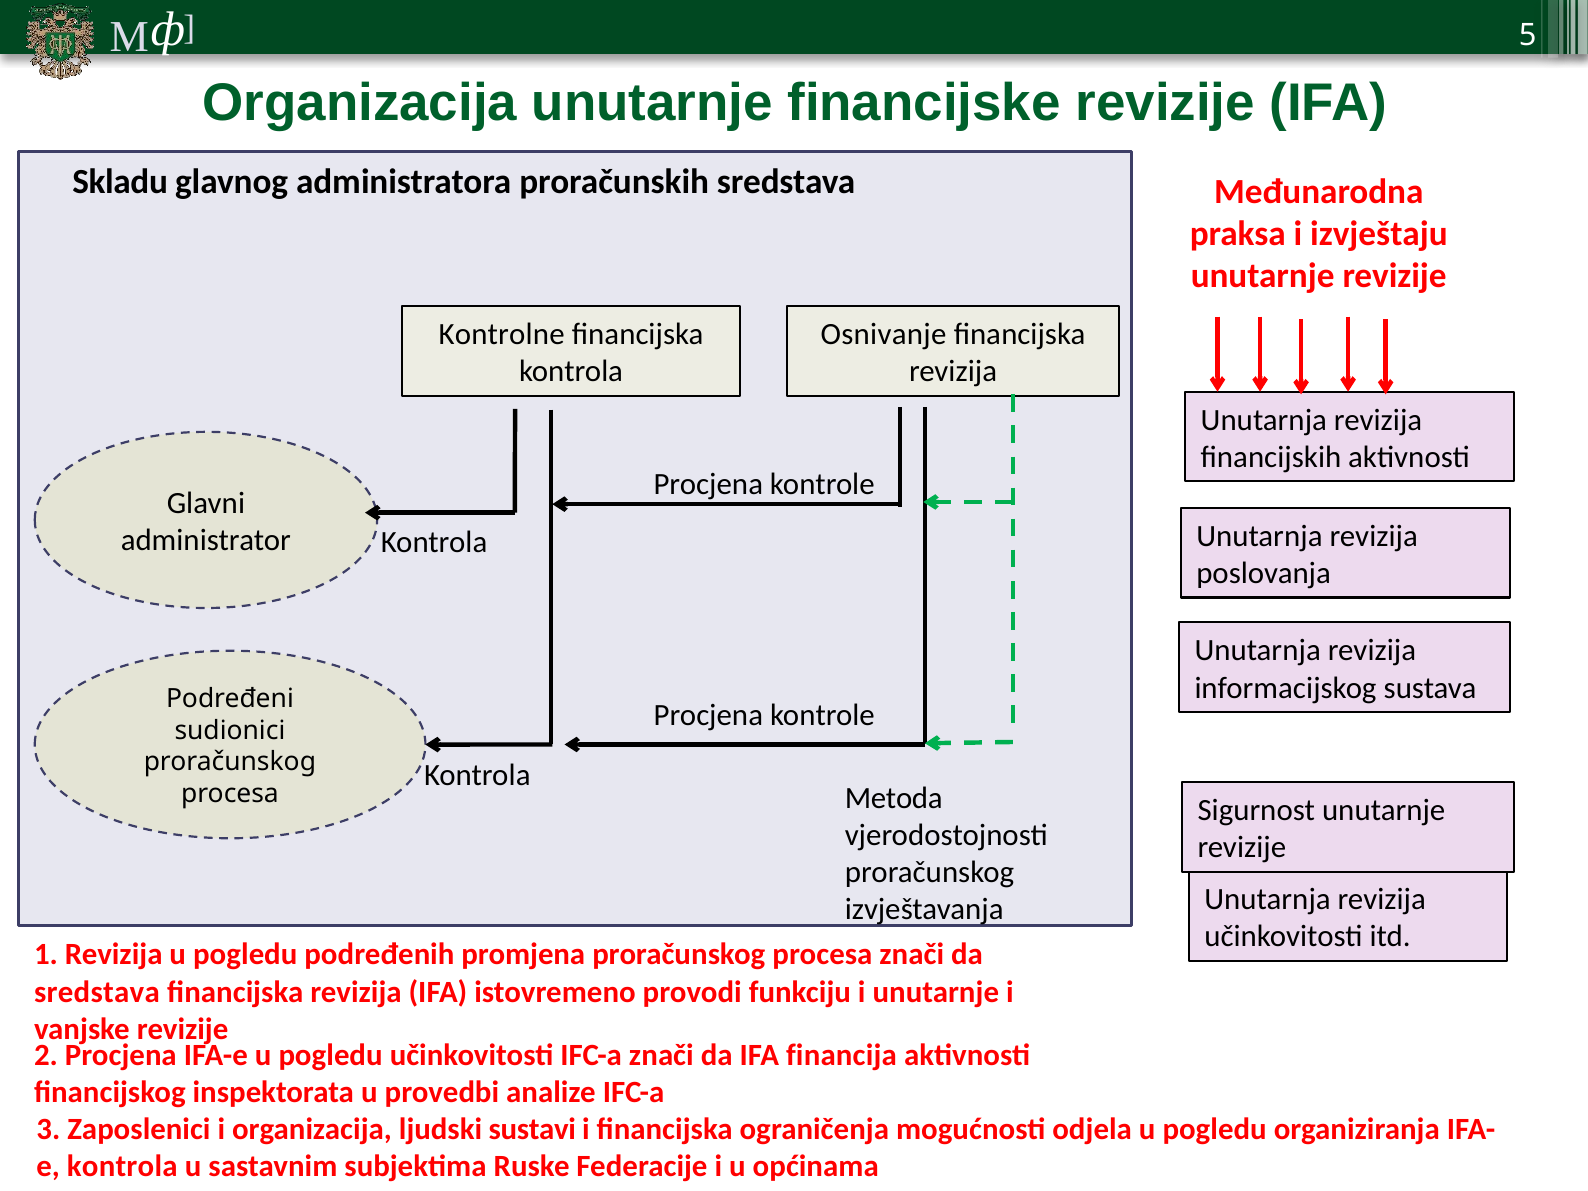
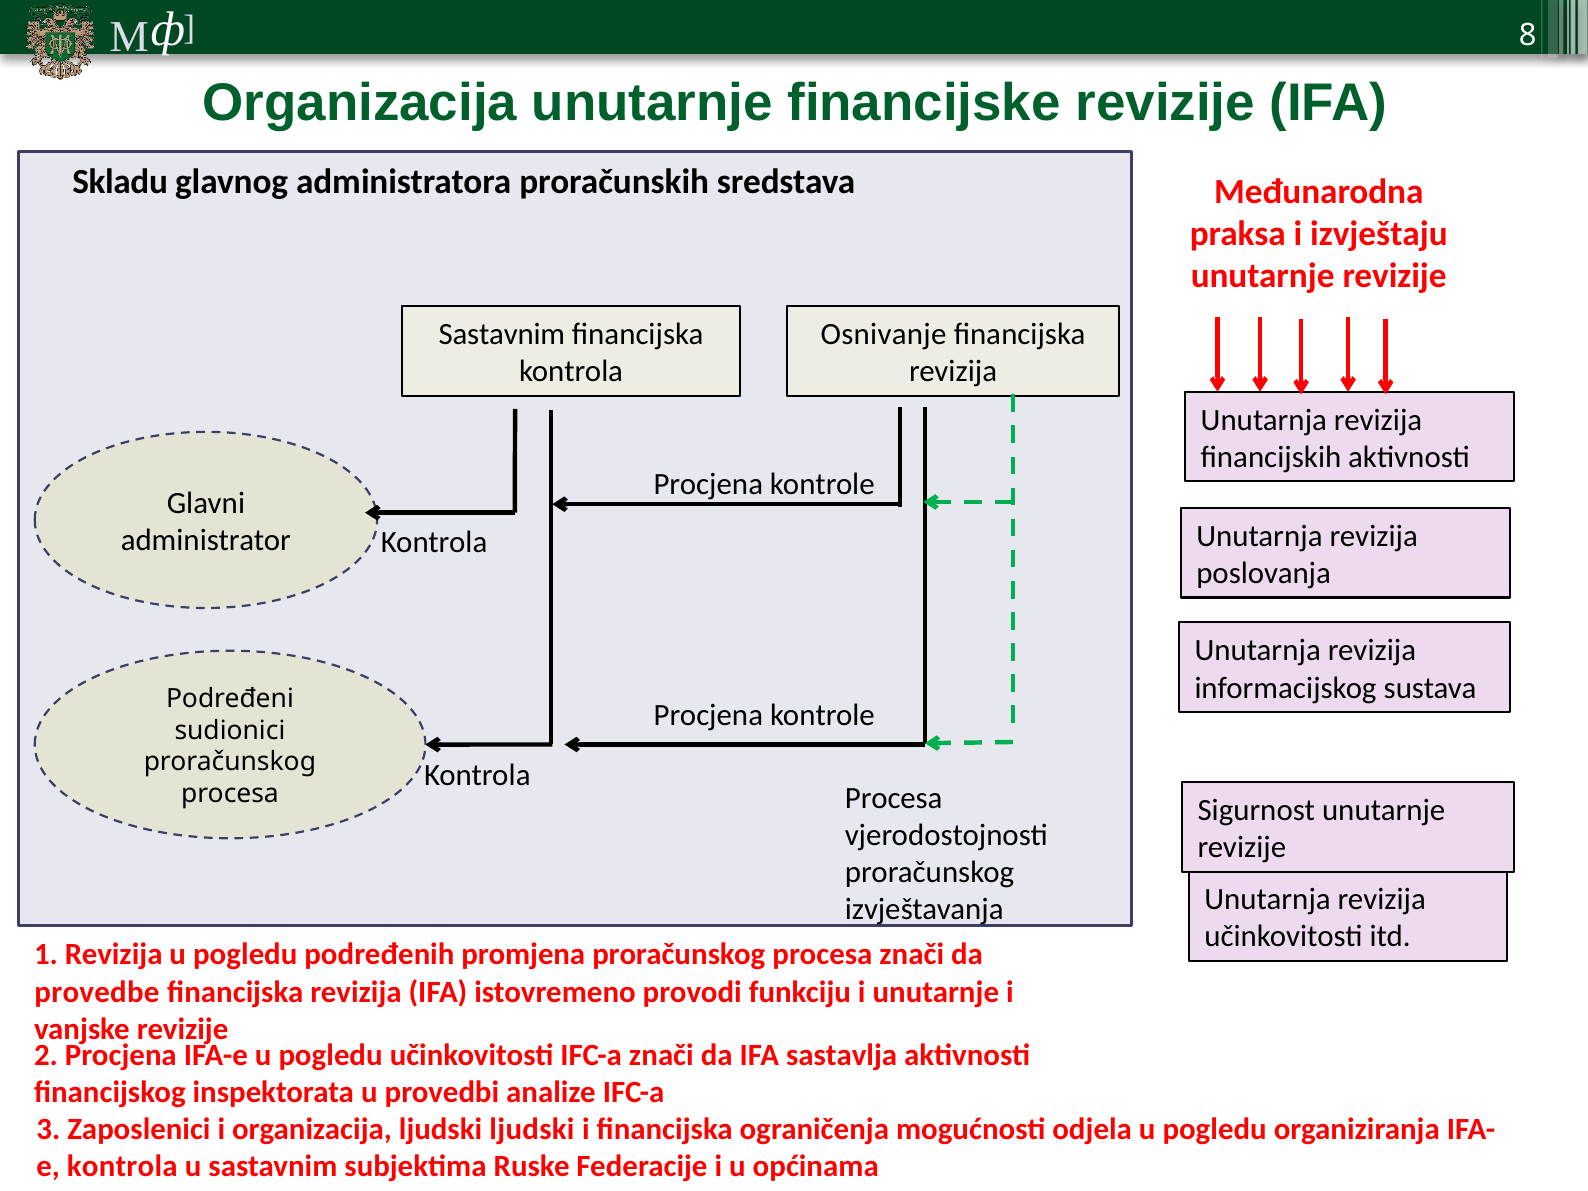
5: 5 -> 8
Kontrolne at (502, 335): Kontrolne -> Sastavnim
Metoda at (894, 798): Metoda -> Procesa
sredstava at (97, 992): sredstava -> provedbe
financija: financija -> sastavlja
ljudski sustavi: sustavi -> ljudski
